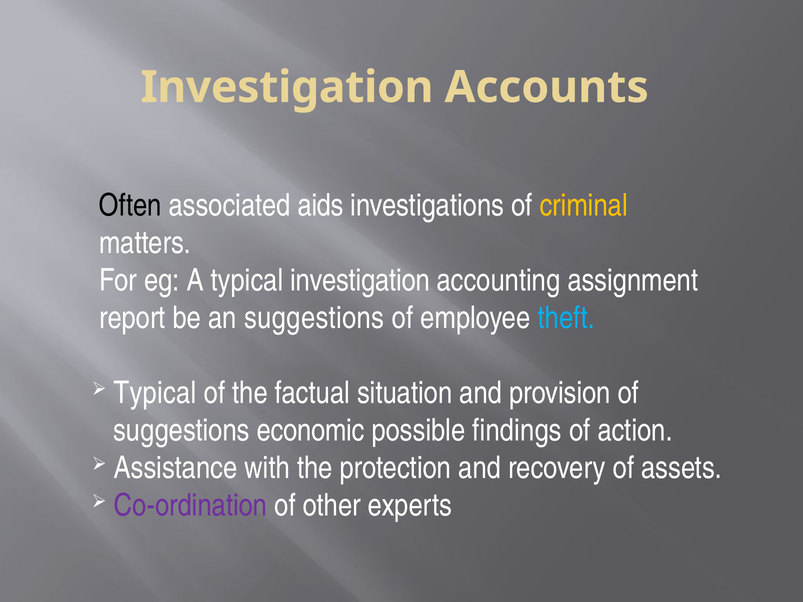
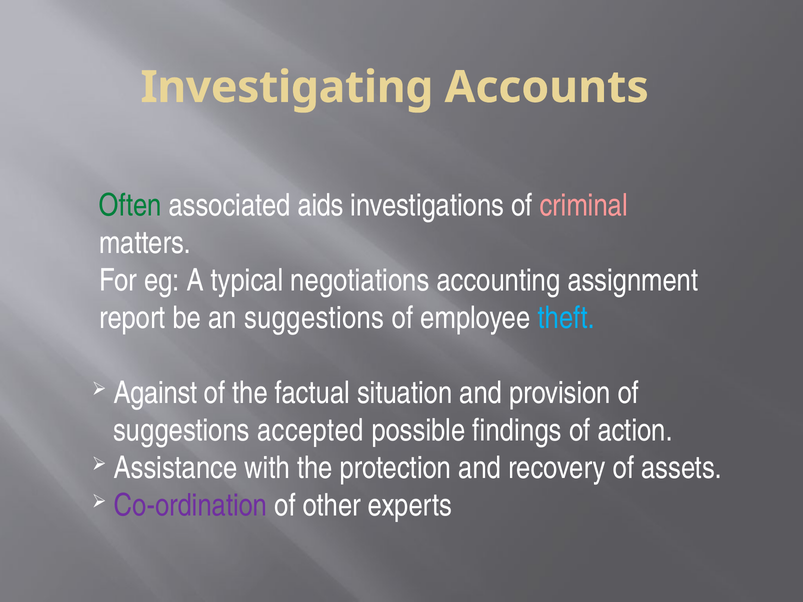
Investigation at (287, 87): Investigation -> Investigating
Often colour: black -> green
criminal colour: yellow -> pink
typical investigation: investigation -> negotiations
Typical at (155, 393): Typical -> Against
economic: economic -> accepted
